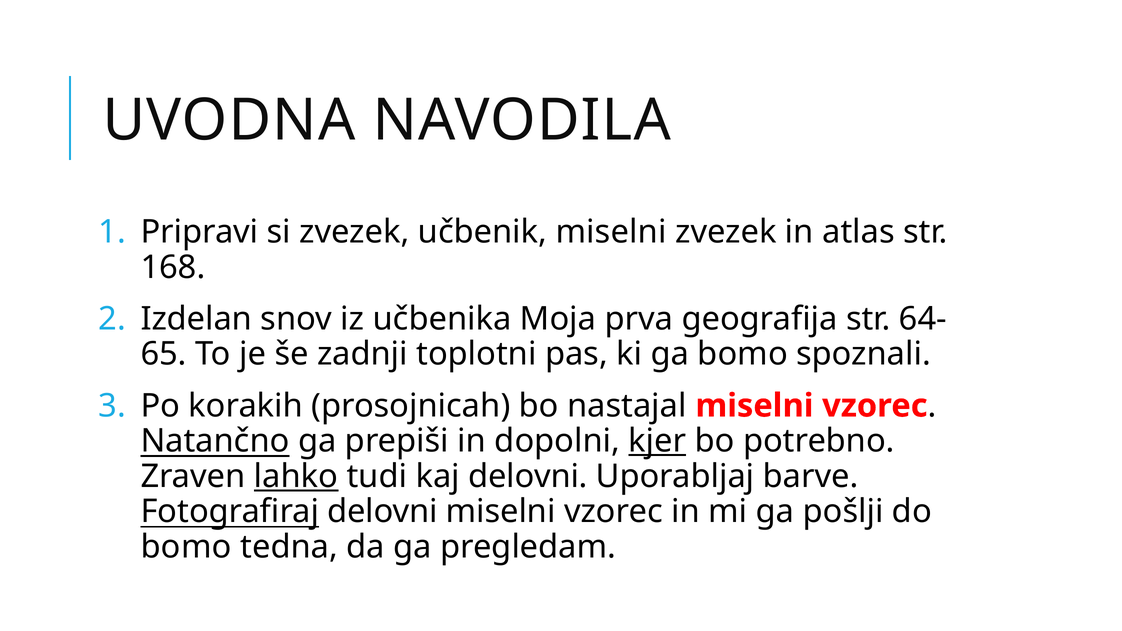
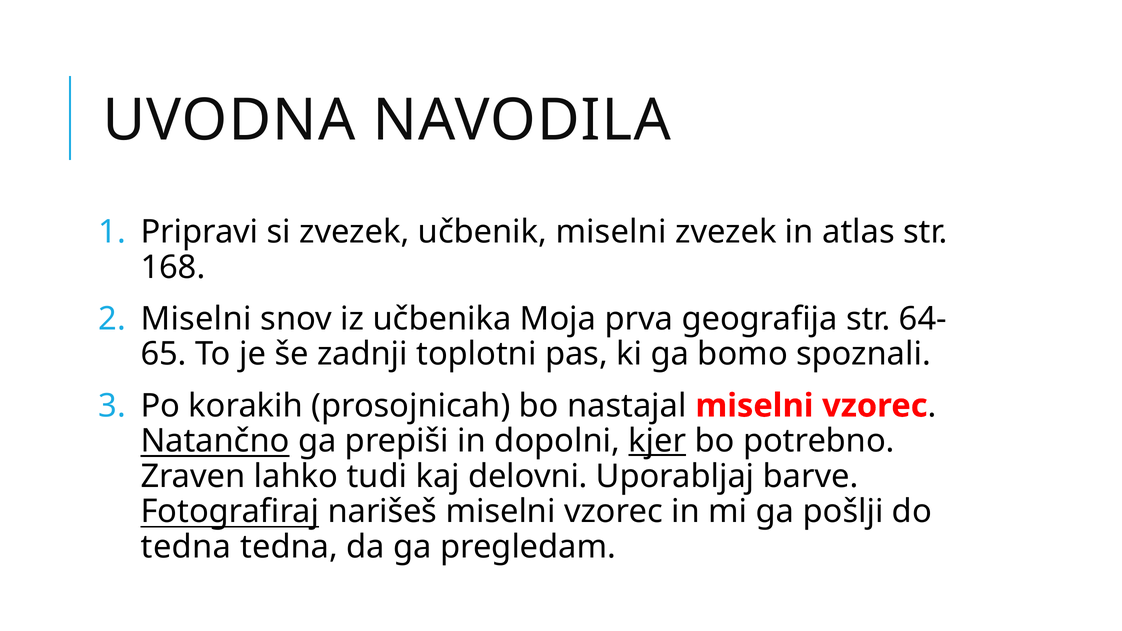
Izdelan at (196, 319): Izdelan -> Miselni
lahko underline: present -> none
Fotografiraj delovni: delovni -> narišeš
bomo at (186, 547): bomo -> tedna
